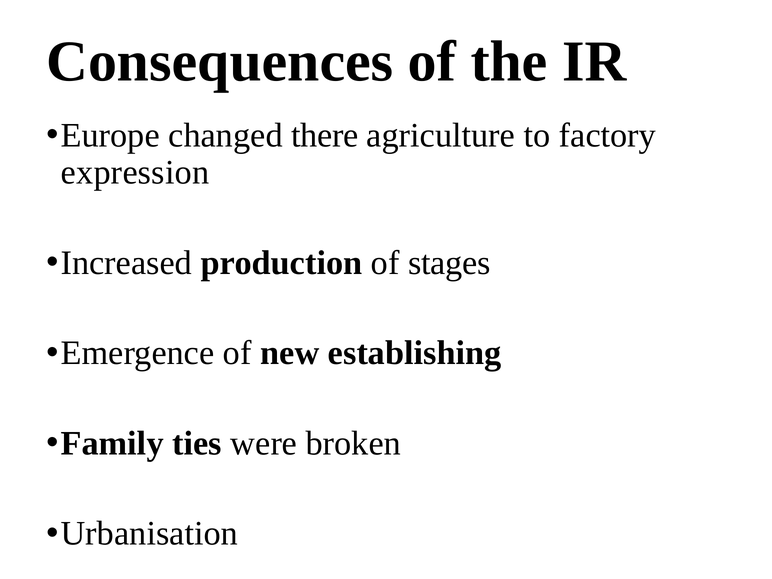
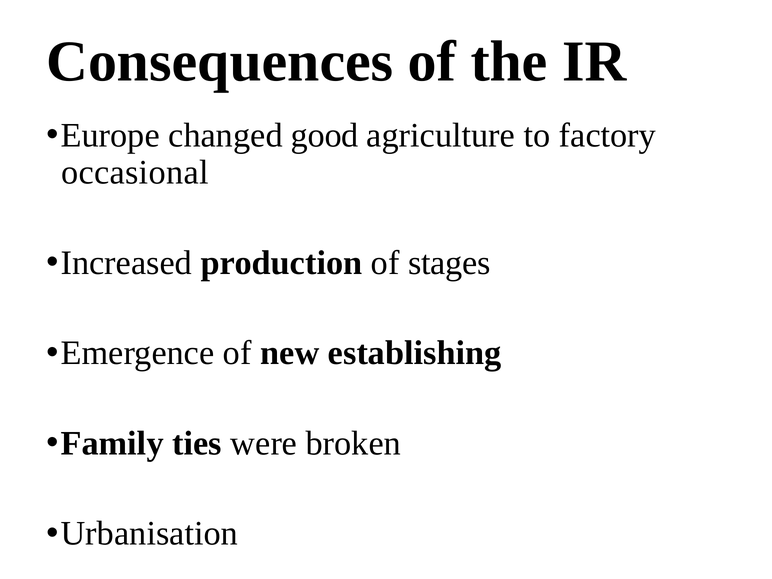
there: there -> good
expression: expression -> occasional
